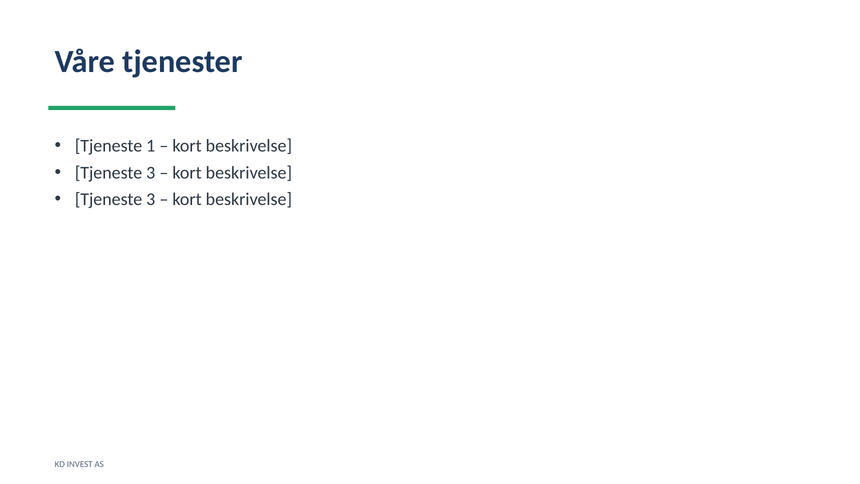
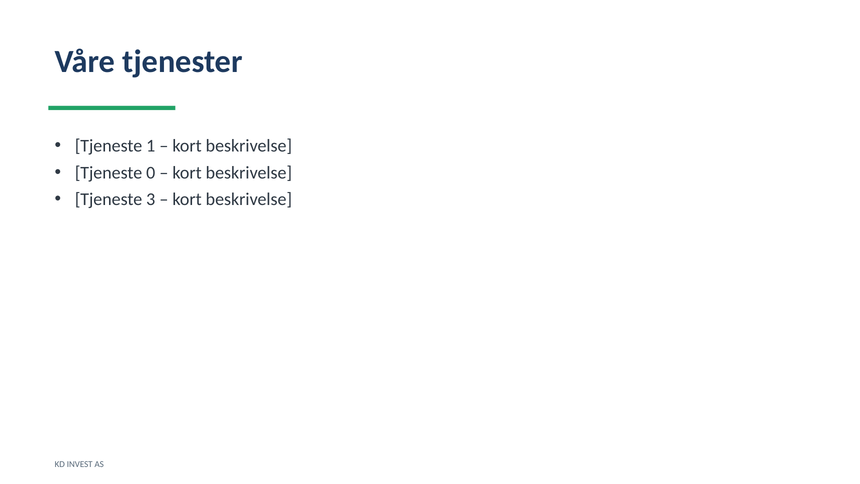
3 at (151, 173): 3 -> 0
